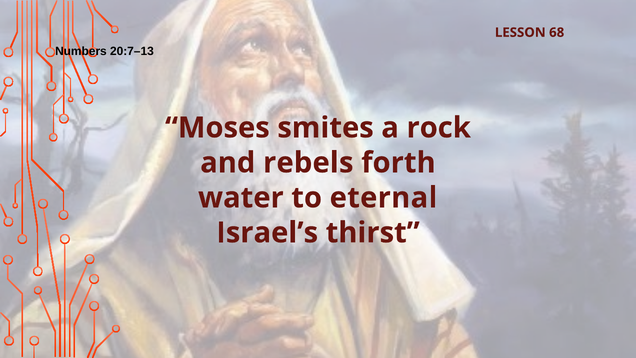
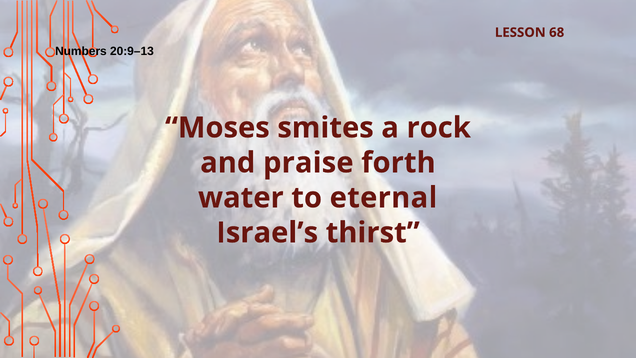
20:7–13: 20:7–13 -> 20:9–13
rebels: rebels -> praise
